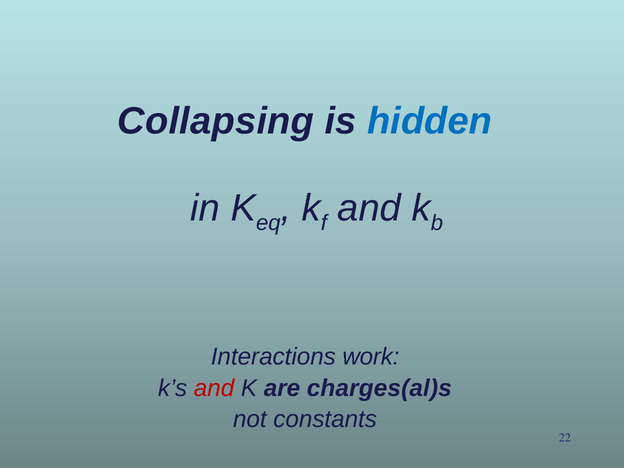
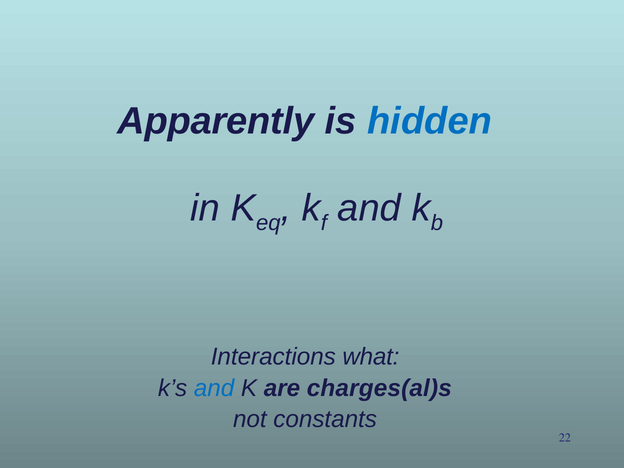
Collapsing: Collapsing -> Apparently
work: work -> what
and at (214, 388) colour: red -> blue
